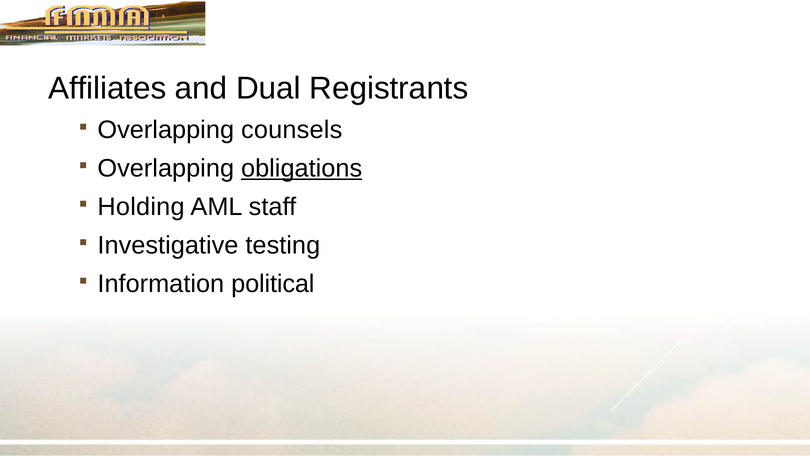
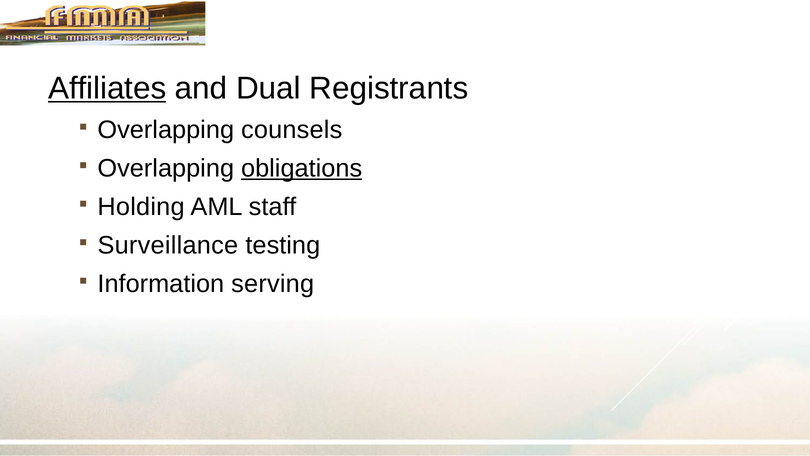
Affiliates underline: none -> present
Investigative: Investigative -> Surveillance
political: political -> serving
